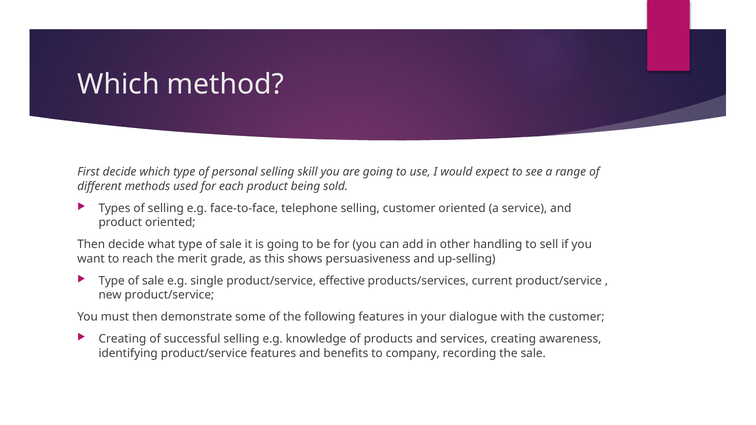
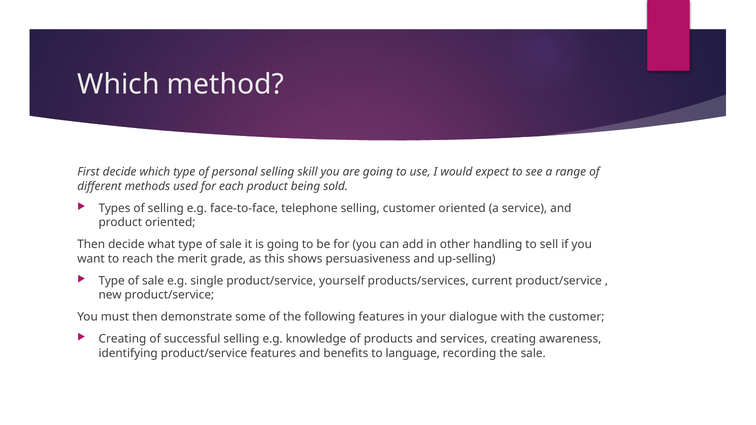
effective: effective -> yourself
company: company -> language
